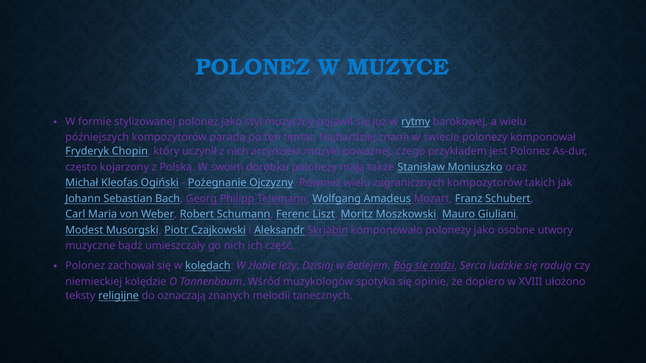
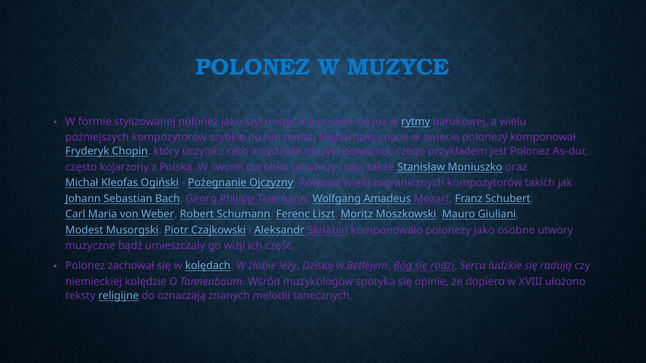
paradą: paradą -> szybkie
go nich: nich -> wizji
